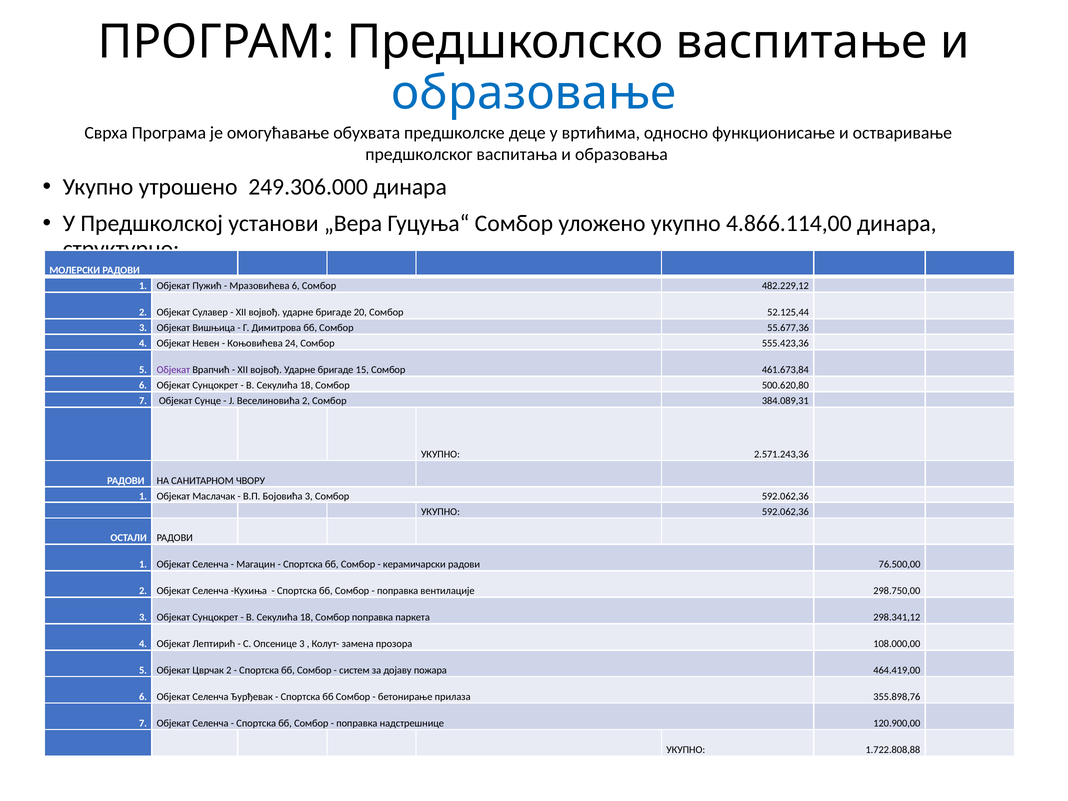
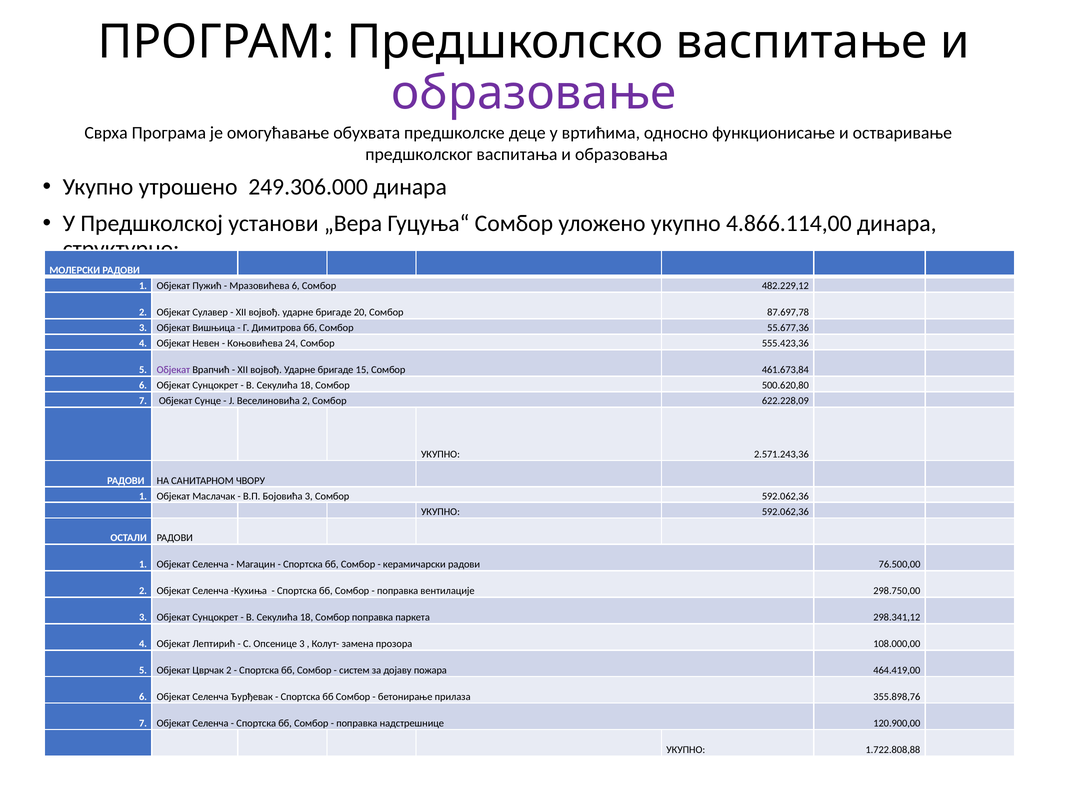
образовање colour: blue -> purple
52.125,44: 52.125,44 -> 87.697,78
384.089,31: 384.089,31 -> 622.228,09
